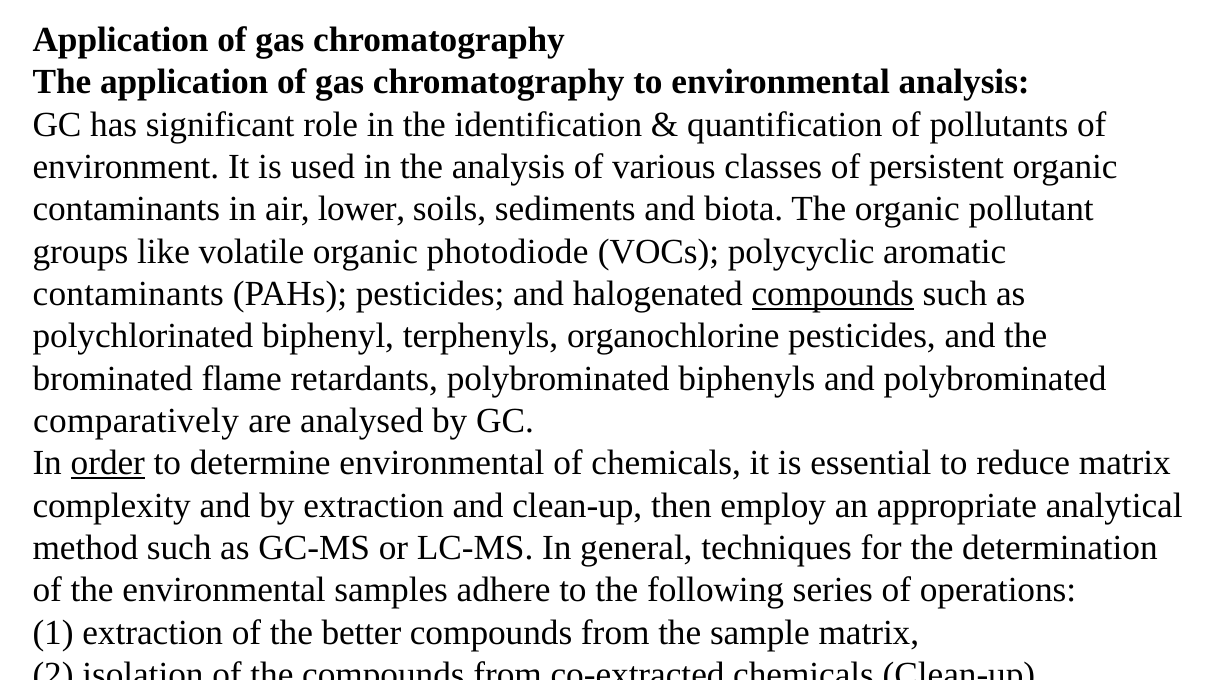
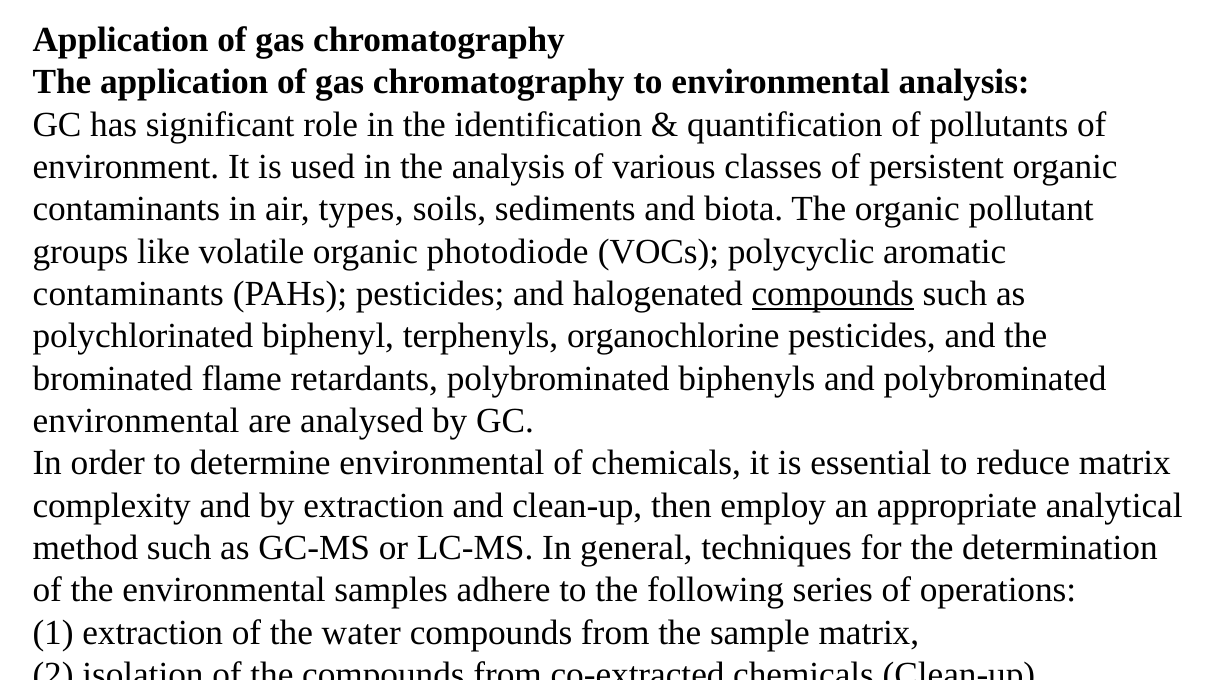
lower: lower -> types
comparatively at (136, 421): comparatively -> environmental
order underline: present -> none
better: better -> water
